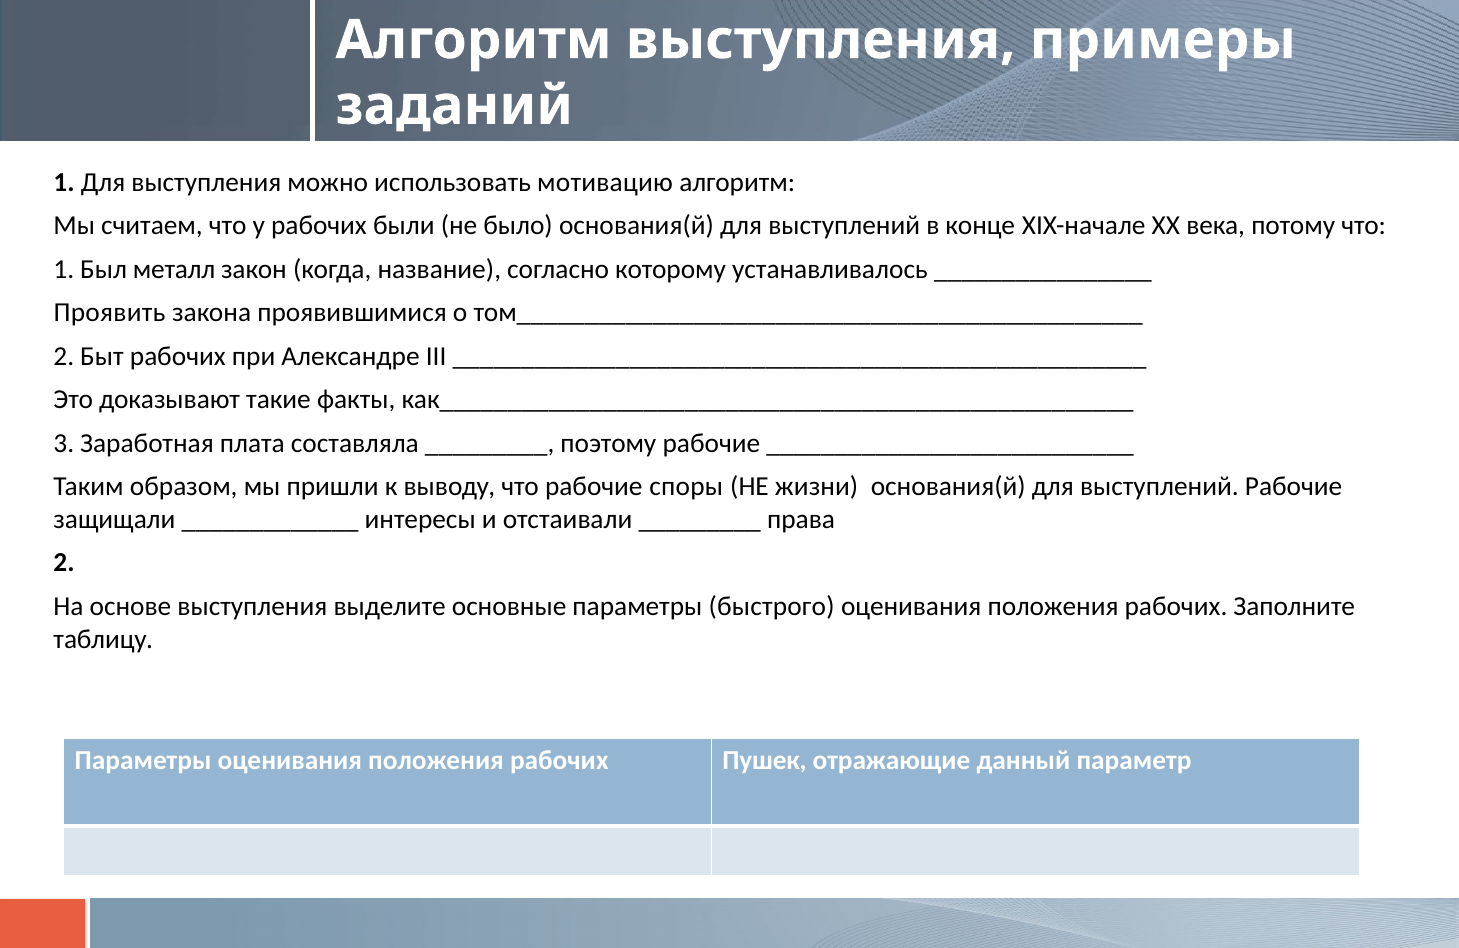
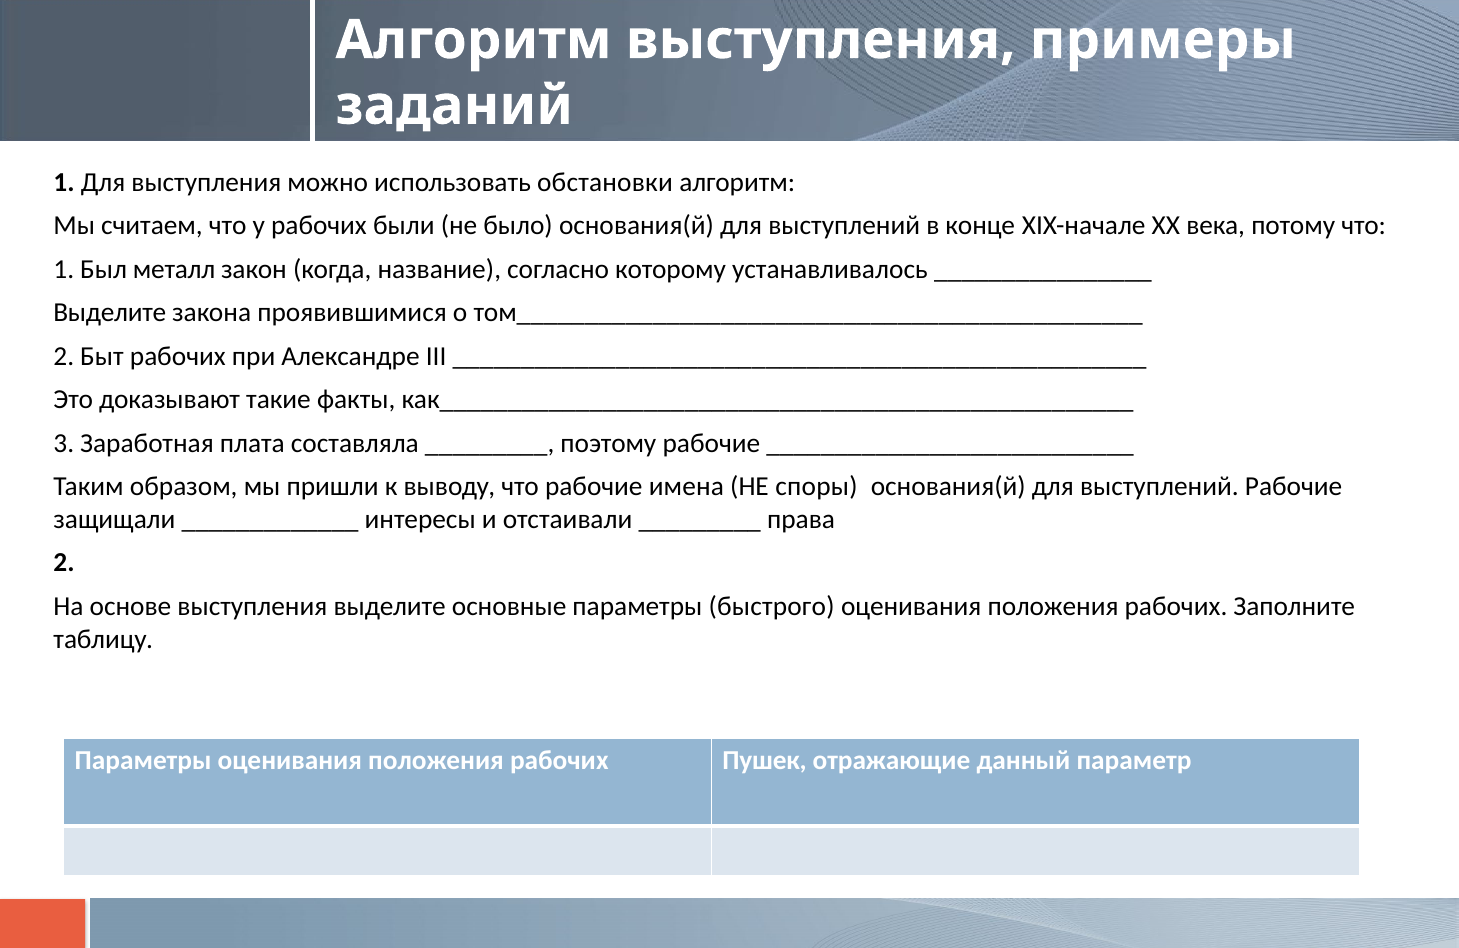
мотивацию: мотивацию -> обстановки
Проявить at (110, 313): Проявить -> Выделите
споры: споры -> имена
жизни: жизни -> споры
